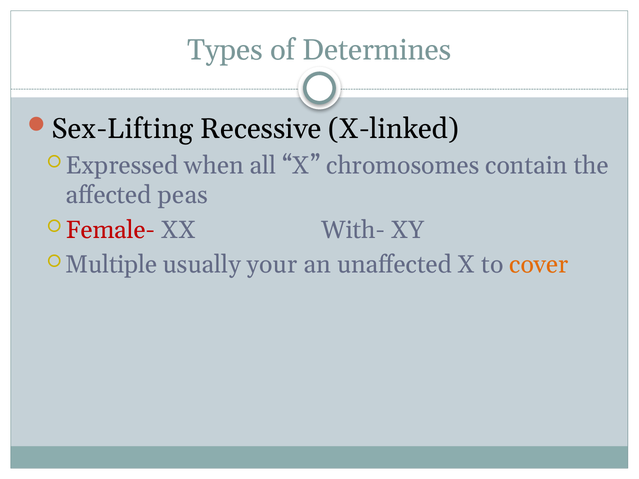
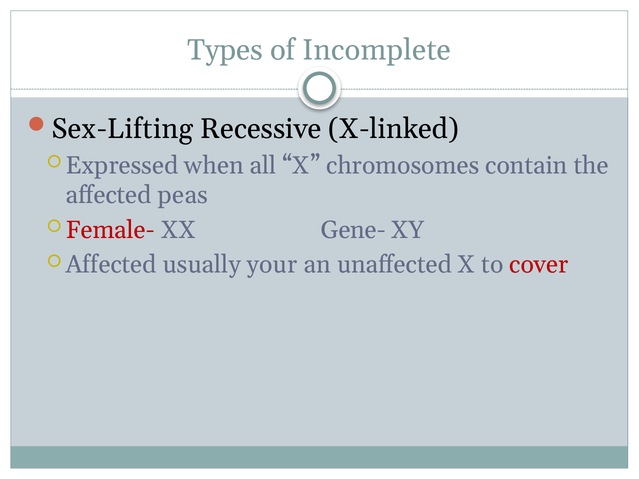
Determines: Determines -> Incomplete
With-: With- -> Gene-
Multiple at (111, 265): Multiple -> Affected
cover colour: orange -> red
